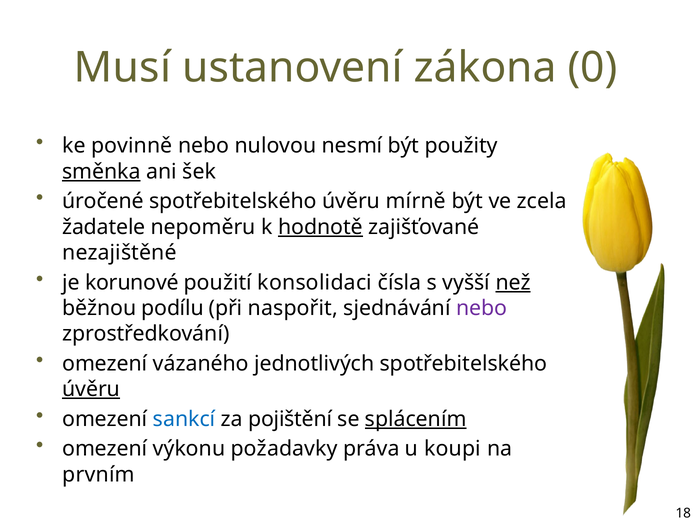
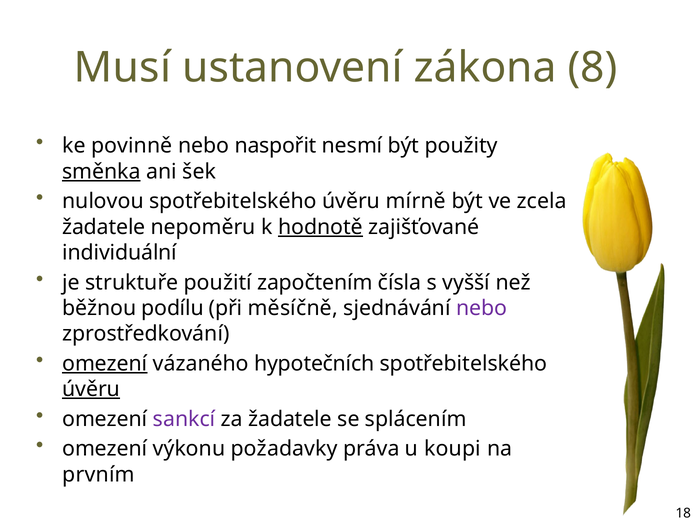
0: 0 -> 8
nulovou: nulovou -> naspořit
úročené: úročené -> nulovou
nezajištěné: nezajištěné -> individuální
korunové: korunové -> struktuře
konsolidaci: konsolidaci -> započtením
než underline: present -> none
naspořit: naspořit -> měsíčně
omezení at (105, 363) underline: none -> present
jednotlivých: jednotlivých -> hypotečních
sankcí colour: blue -> purple
za pojištění: pojištění -> žadatele
splácením underline: present -> none
